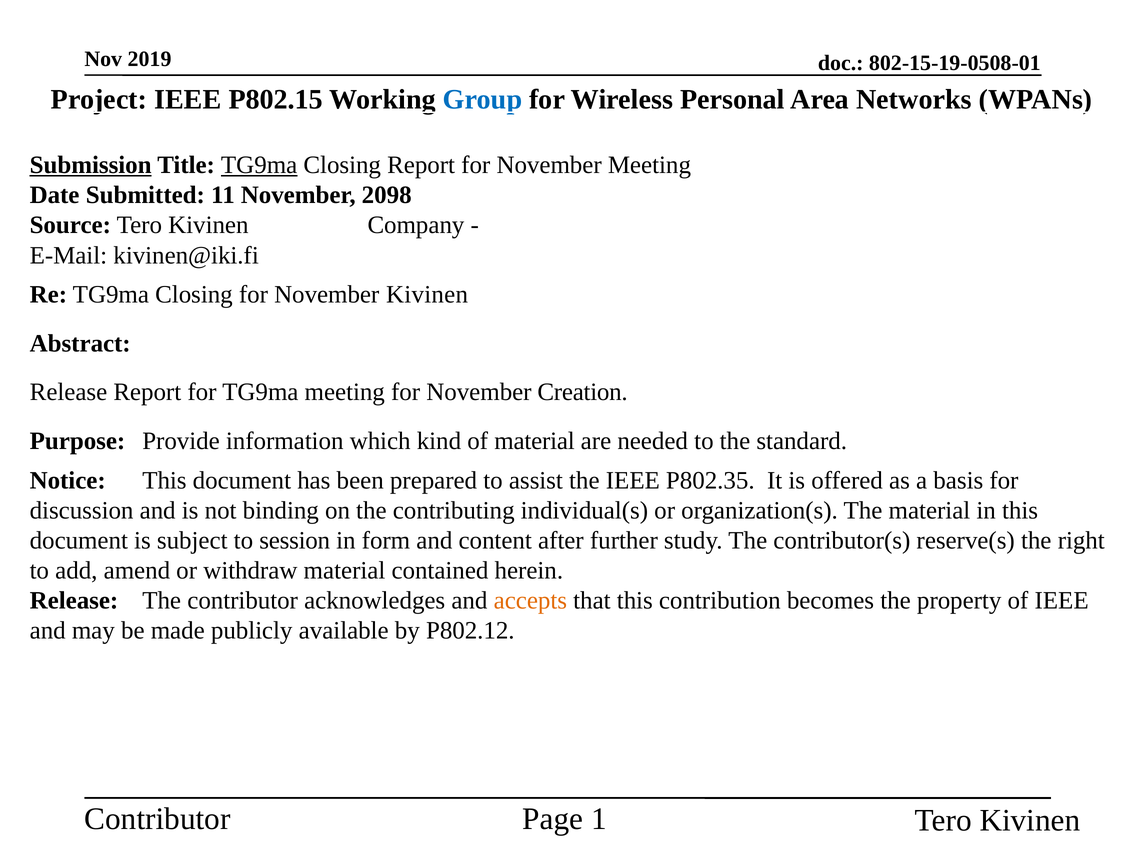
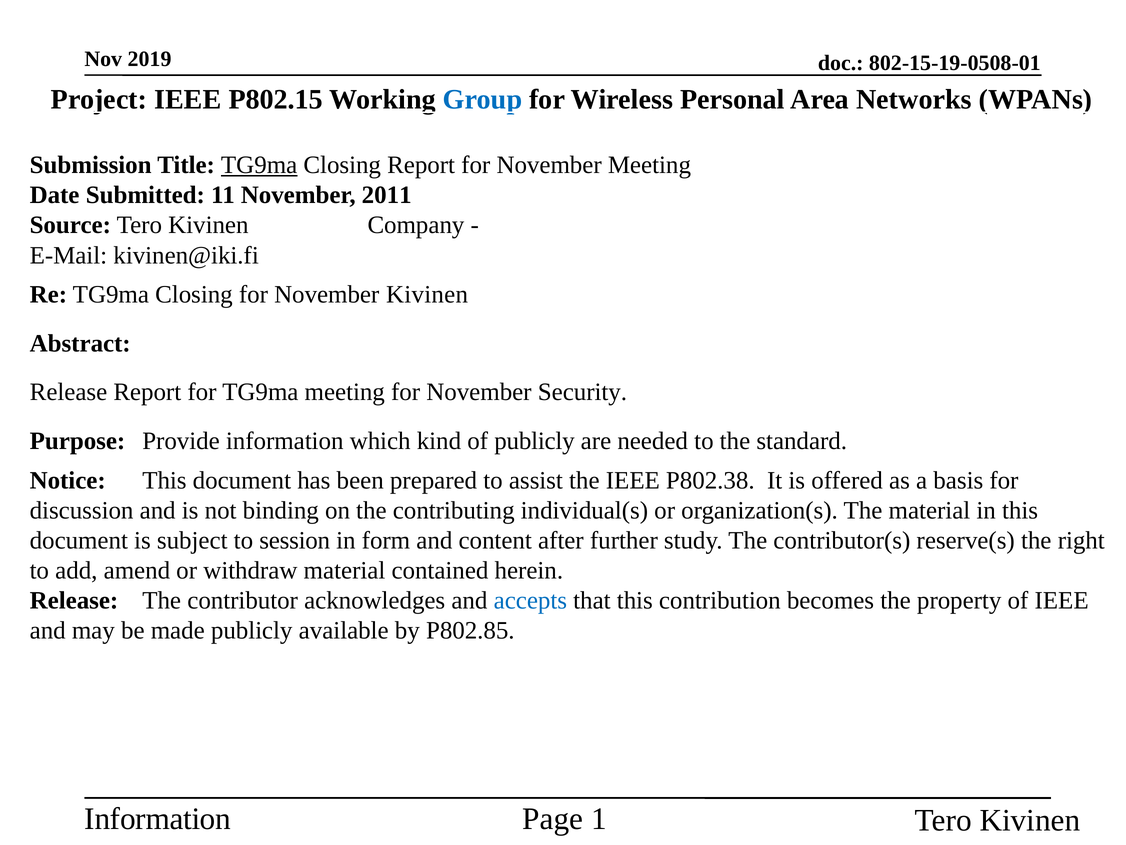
Submission underline: present -> none
2098: 2098 -> 2011
Creation: Creation -> Security
of material: material -> publicly
P802.35: P802.35 -> P802.38
accepts colour: orange -> blue
P802.12: P802.12 -> P802.85
Contributor at (158, 818): Contributor -> Information
